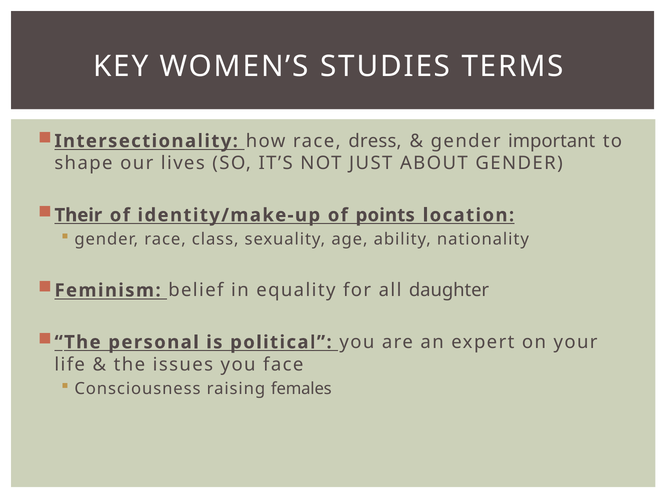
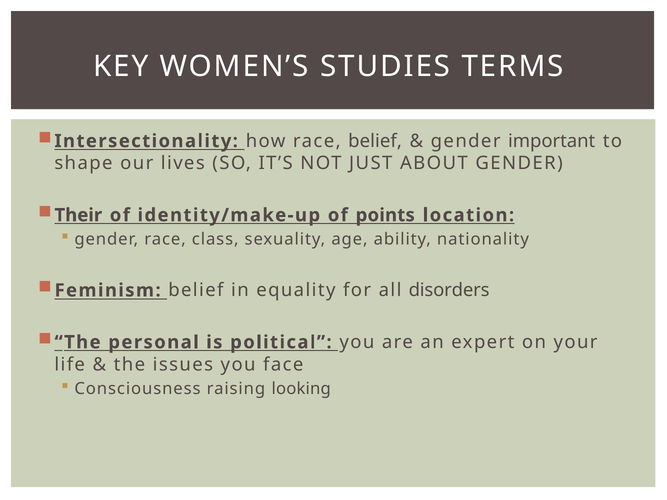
race dress: dress -> belief
daughter: daughter -> disorders
females: females -> looking
